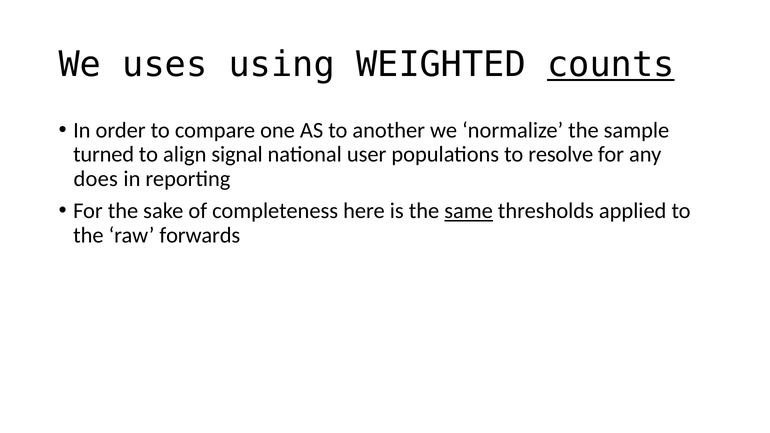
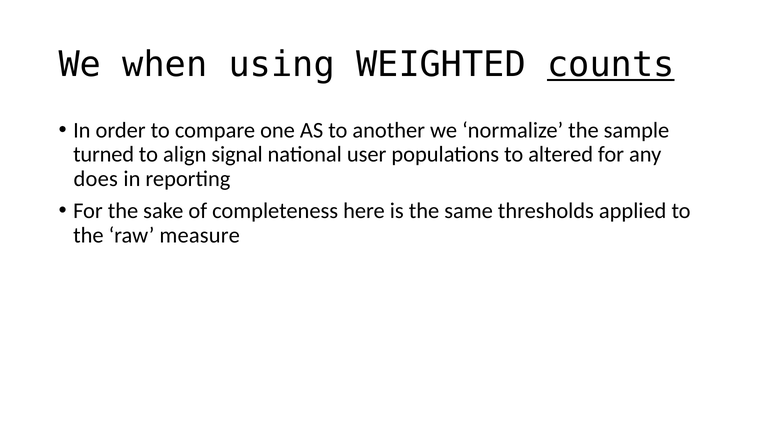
uses: uses -> when
resolve: resolve -> altered
same underline: present -> none
forwards: forwards -> measure
